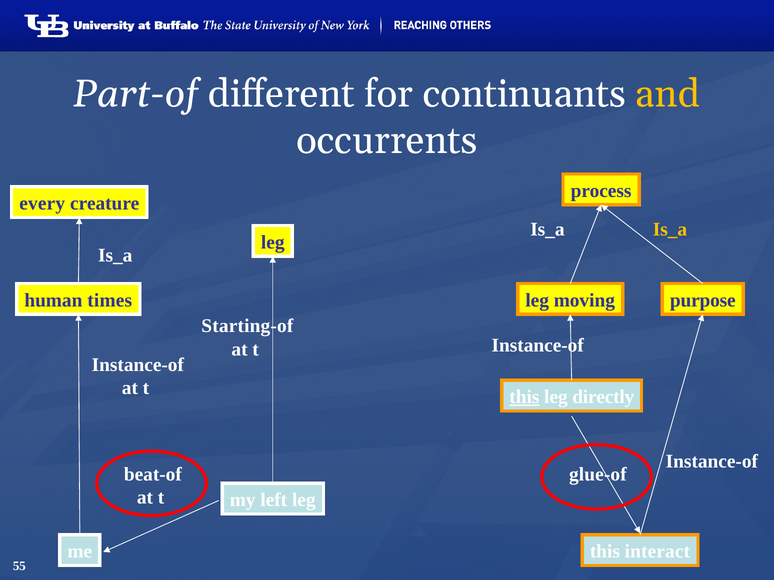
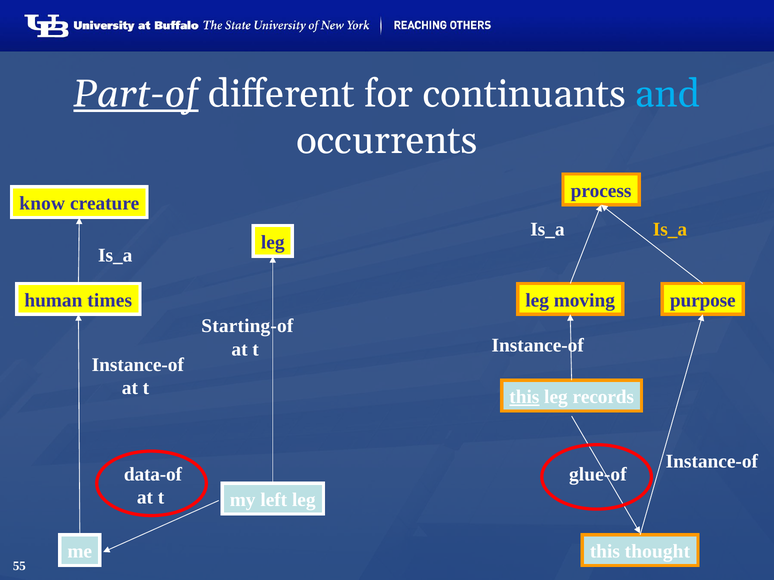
Part-of underline: none -> present
and colour: yellow -> light blue
every: every -> know
directly: directly -> records
beat-of: beat-of -> data-of
interact: interact -> thought
